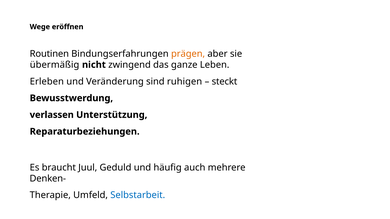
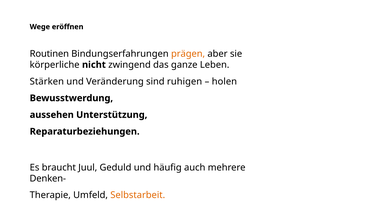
übermäßig: übermäßig -> körperliche
Erleben: Erleben -> Stärken
steckt: steckt -> holen
verlassen: verlassen -> aussehen
Selbstarbeit colour: blue -> orange
